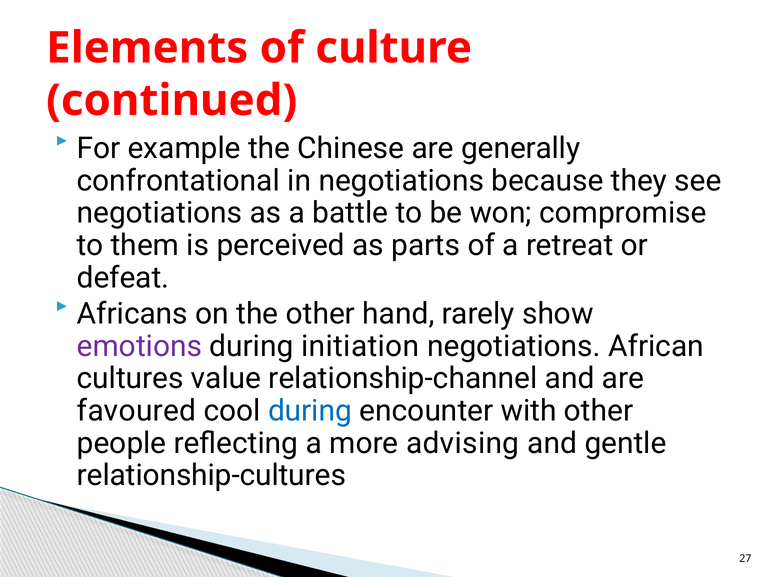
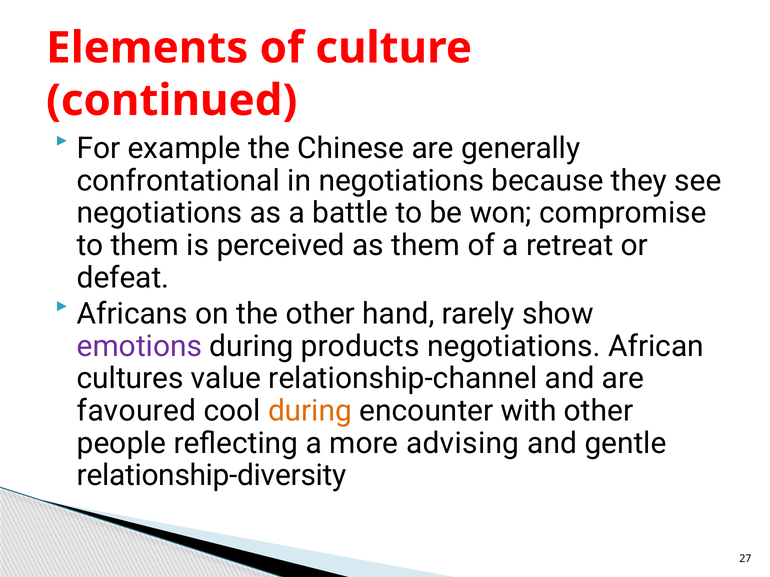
as parts: parts -> them
initiation: initiation -> products
during at (310, 411) colour: blue -> orange
relationship-cultures: relationship-cultures -> relationship-diversity
